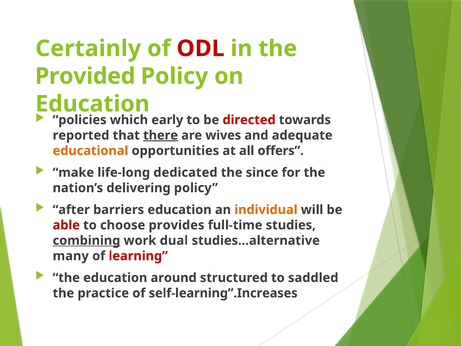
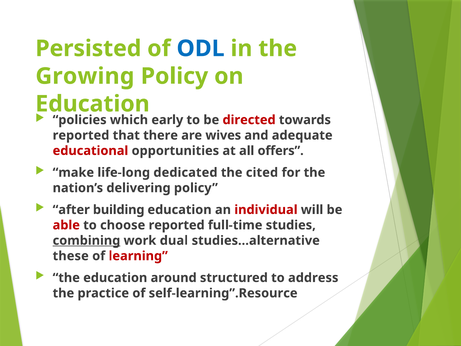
Certainly: Certainly -> Persisted
ODL colour: red -> blue
Provided: Provided -> Growing
there underline: present -> none
educational colour: orange -> red
since: since -> cited
barriers: barriers -> building
individual colour: orange -> red
choose provides: provides -> reported
many: many -> these
saddled: saddled -> address
self-learning”.Increases: self-learning”.Increases -> self-learning”.Resource
